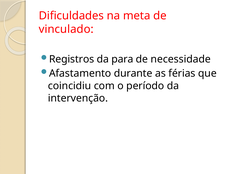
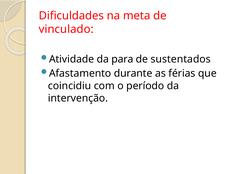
Registros: Registros -> Atividade
necessidade: necessidade -> sustentados
